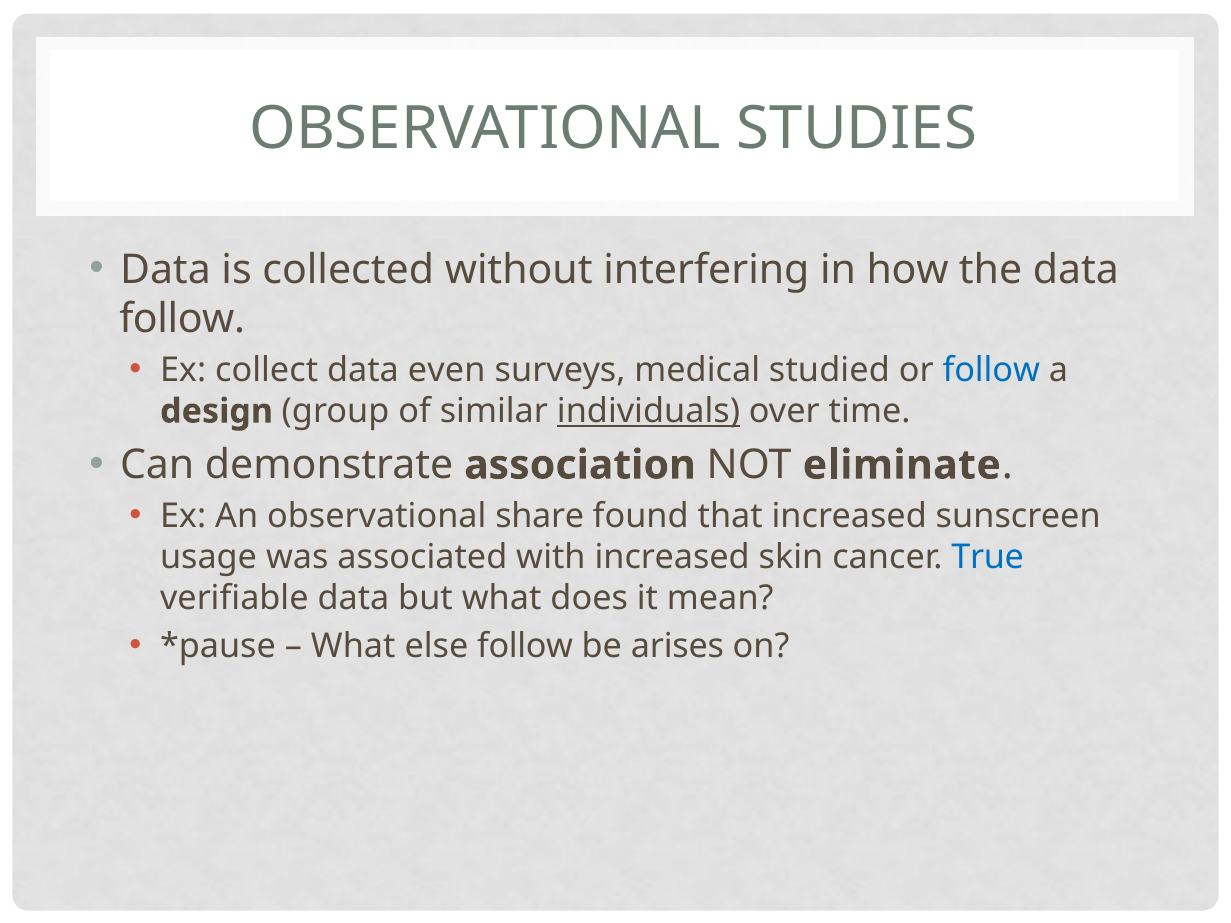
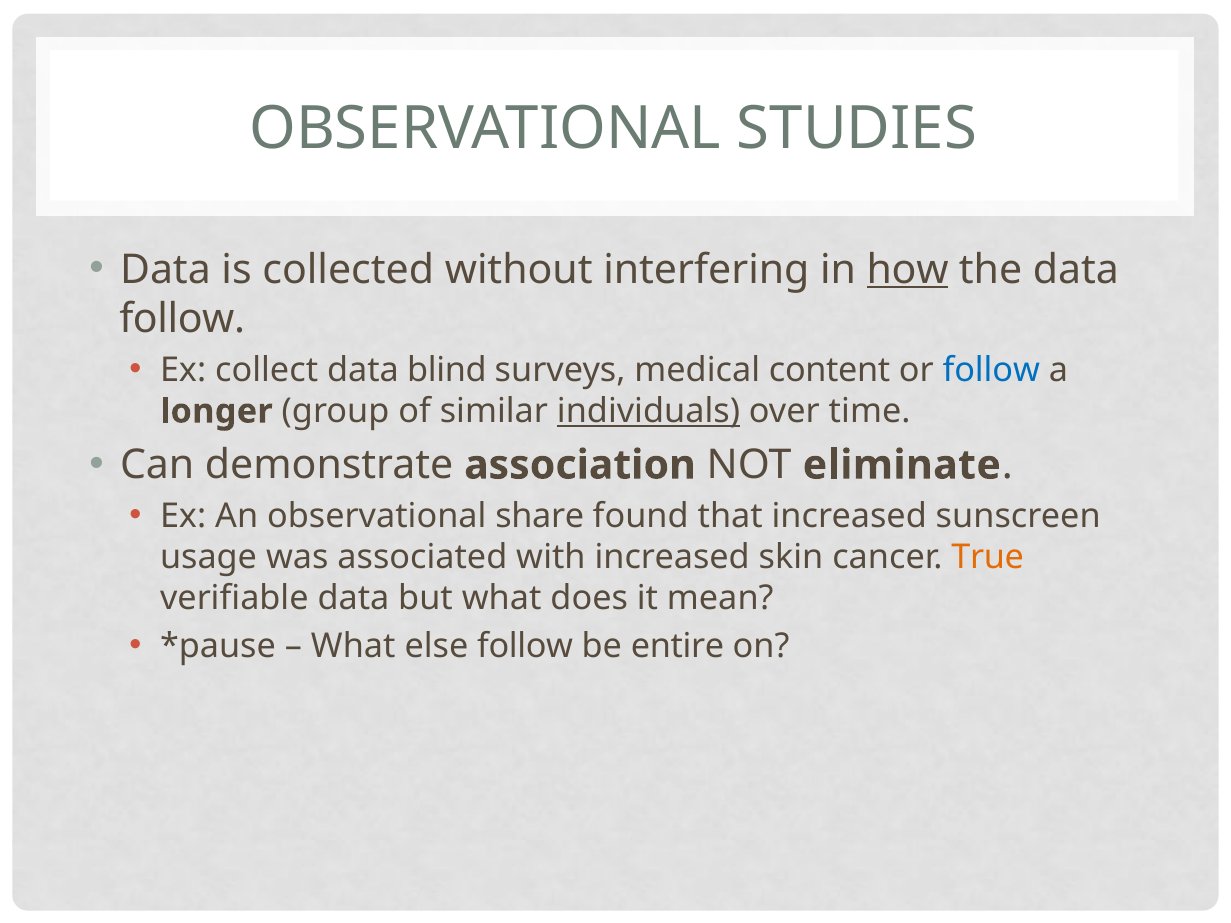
how underline: none -> present
even: even -> blind
studied: studied -> content
design: design -> longer
True colour: blue -> orange
arises: arises -> entire
